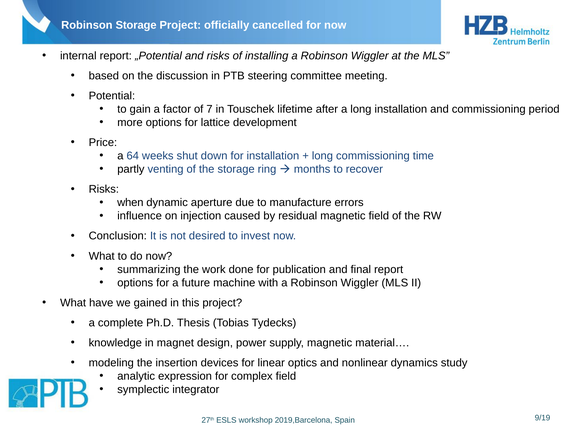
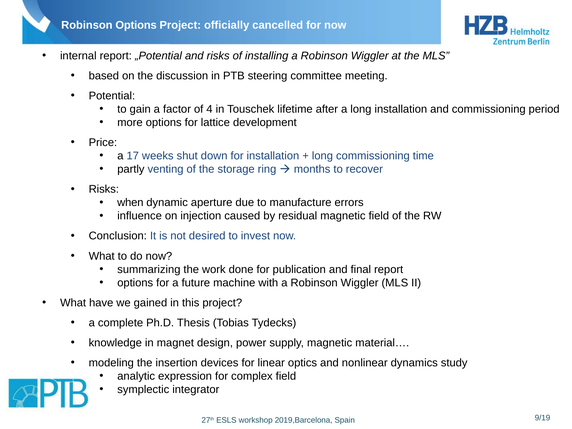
Robinson Storage: Storage -> Options
7: 7 -> 4
64: 64 -> 17
